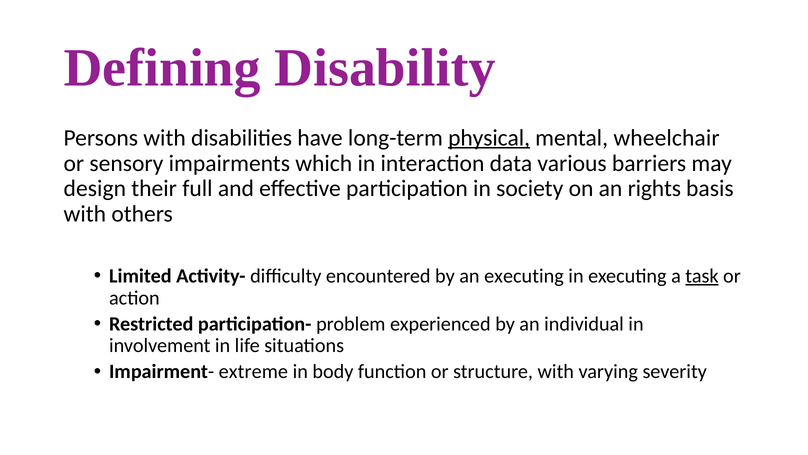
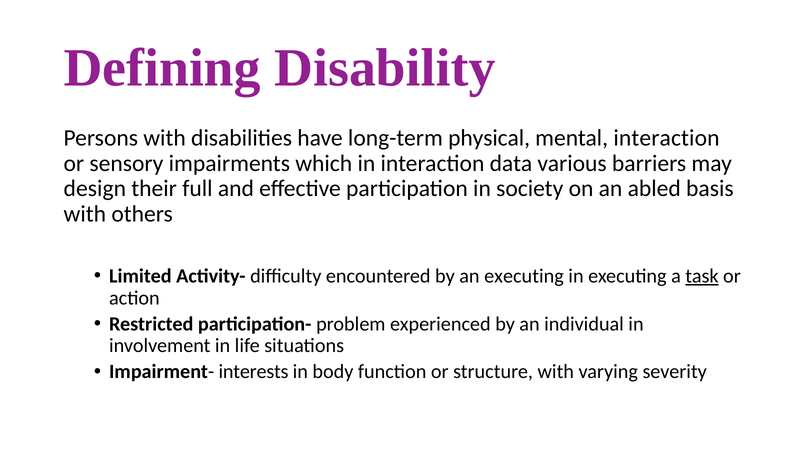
physical underline: present -> none
mental wheelchair: wheelchair -> interaction
rights: rights -> abled
extreme: extreme -> interests
